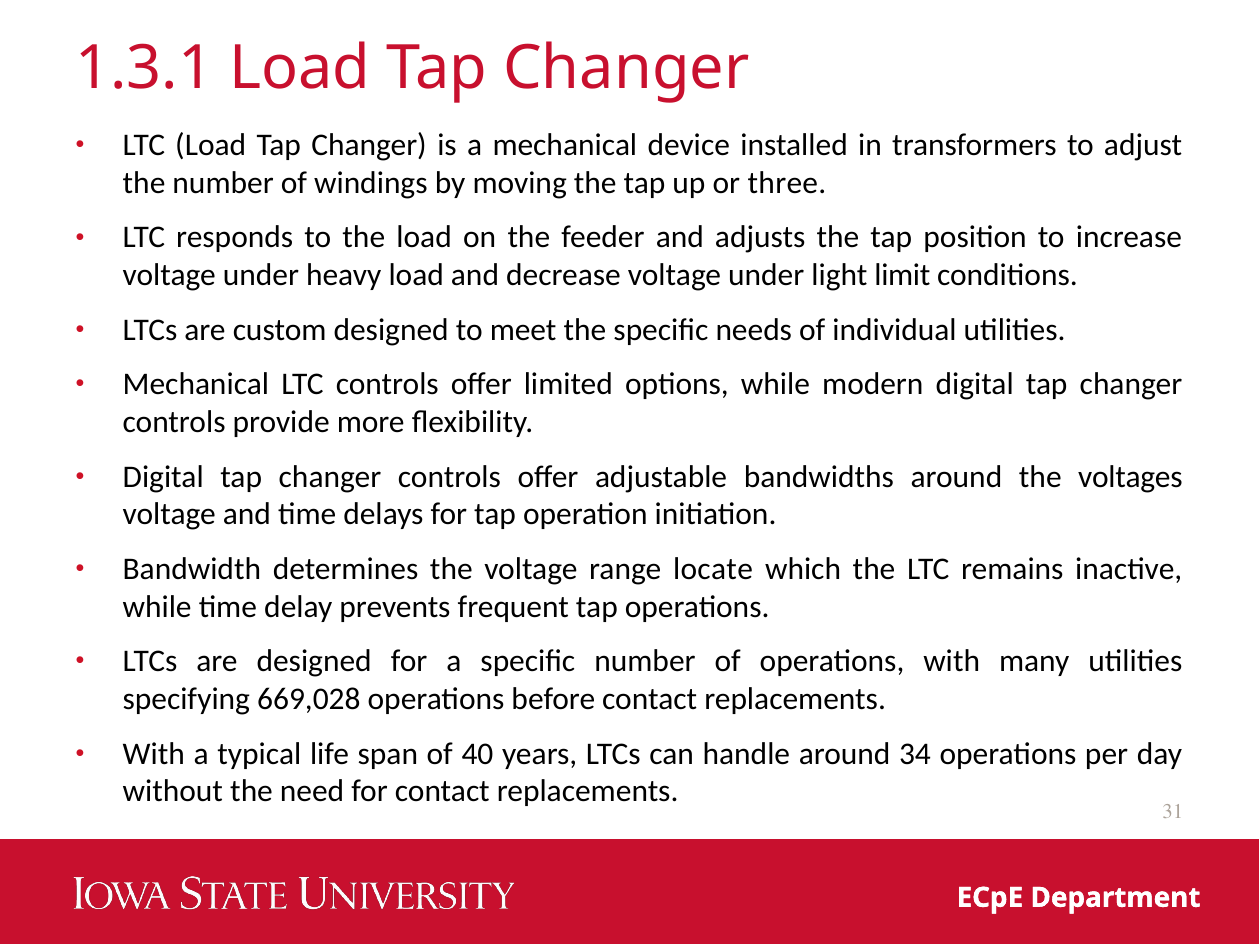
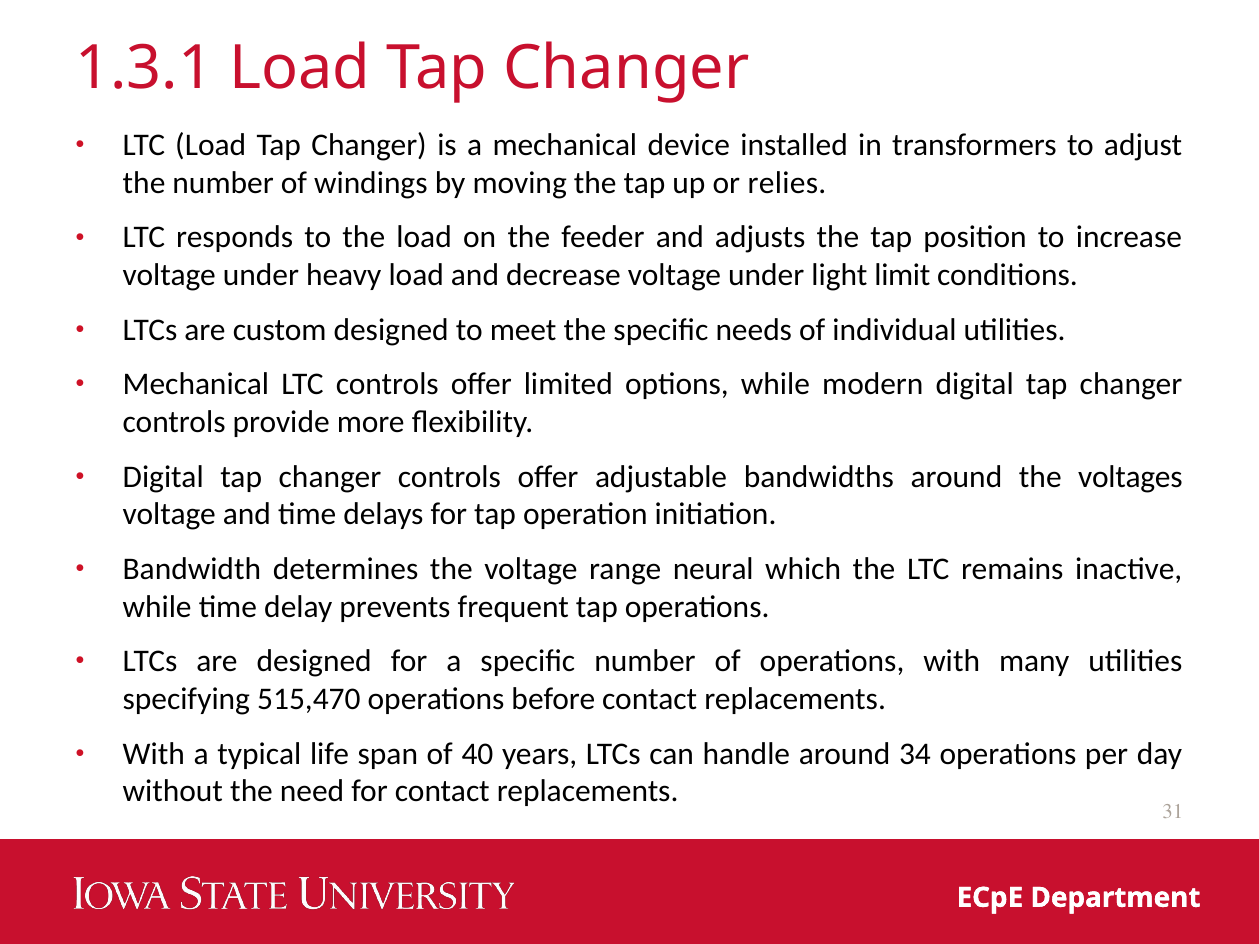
three: three -> relies
locate: locate -> neural
669,028: 669,028 -> 515,470
